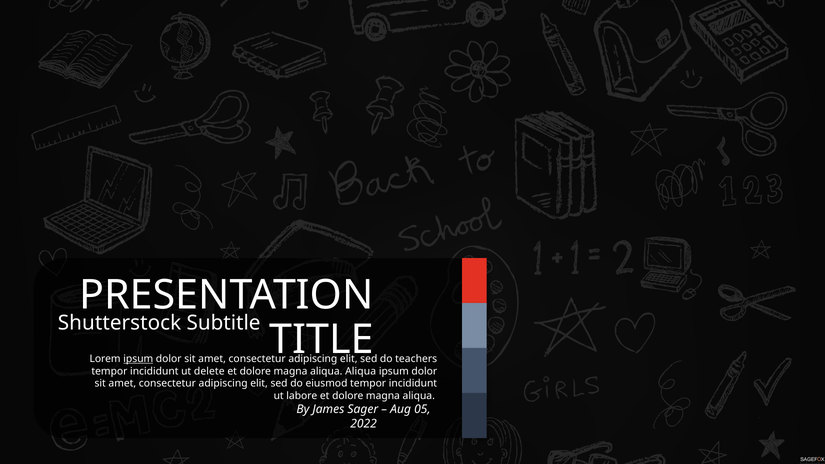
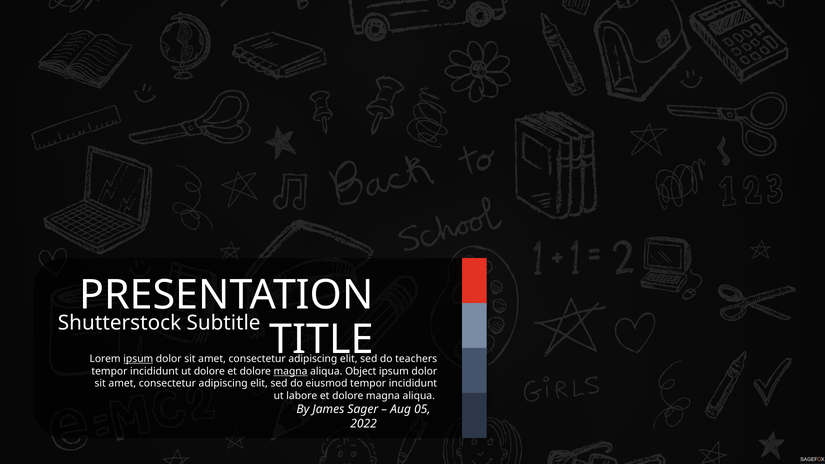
ut delete: delete -> dolore
magna at (291, 371) underline: none -> present
aliqua Aliqua: Aliqua -> Object
